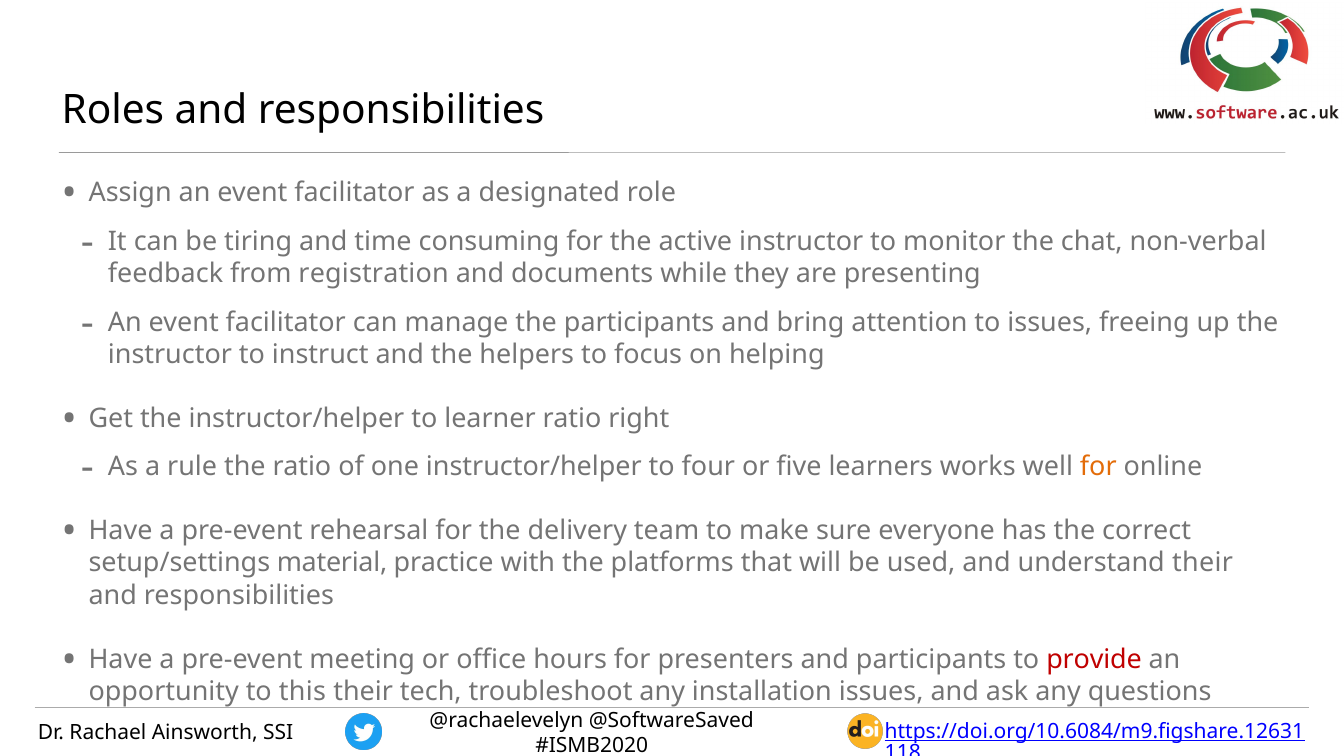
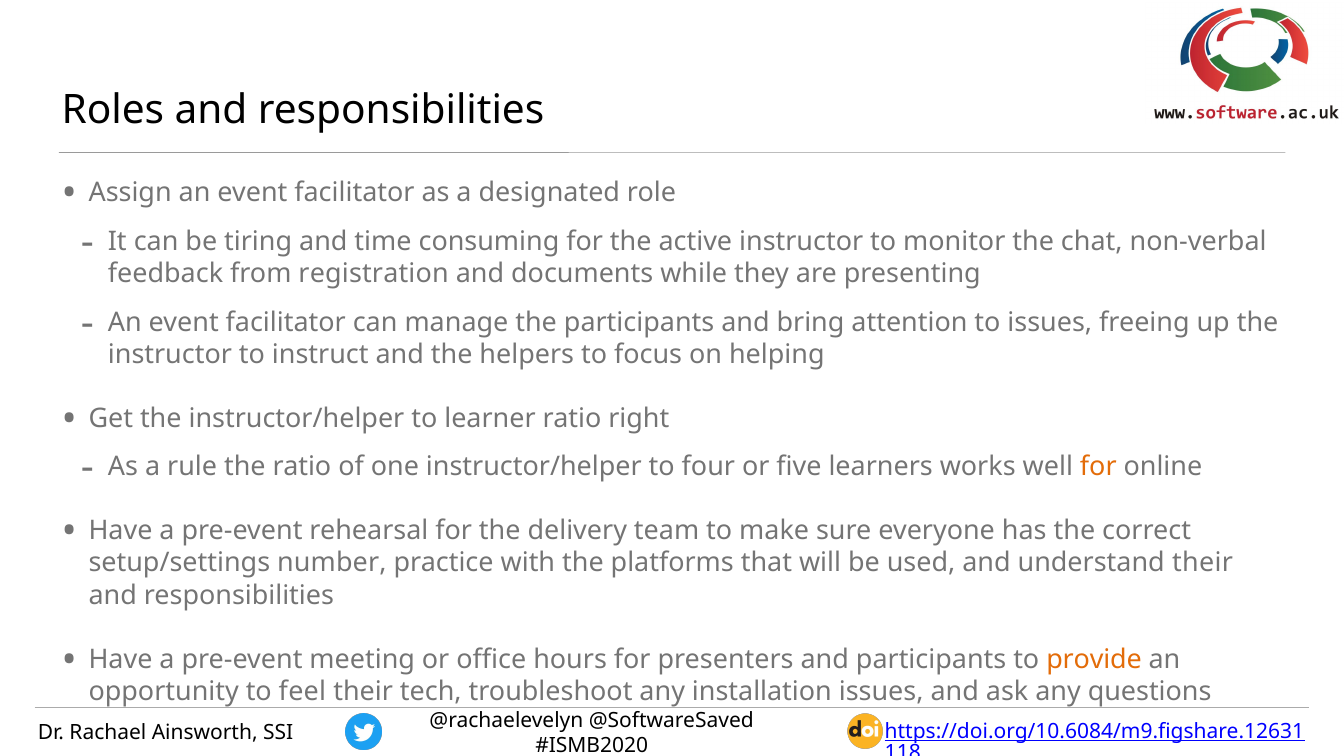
material: material -> number
provide colour: red -> orange
this: this -> feel
